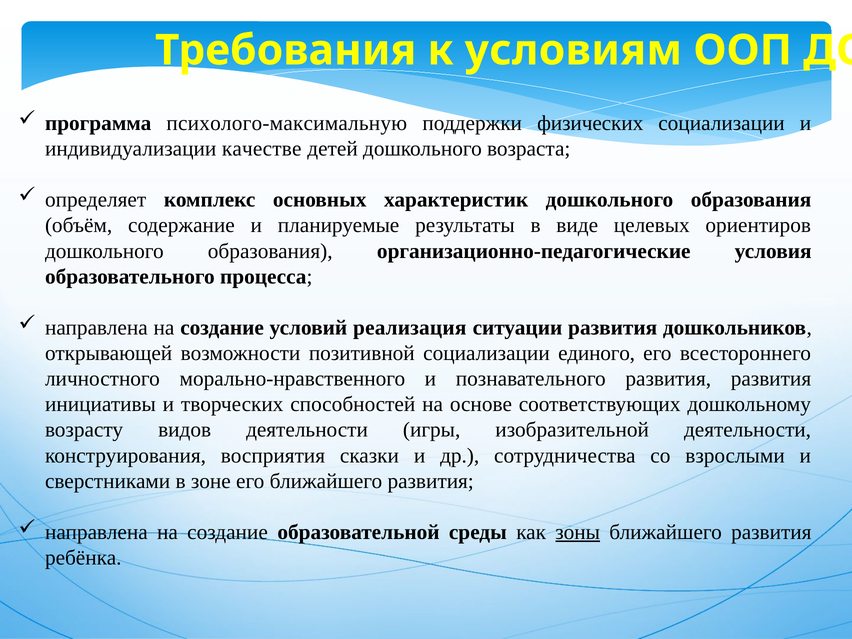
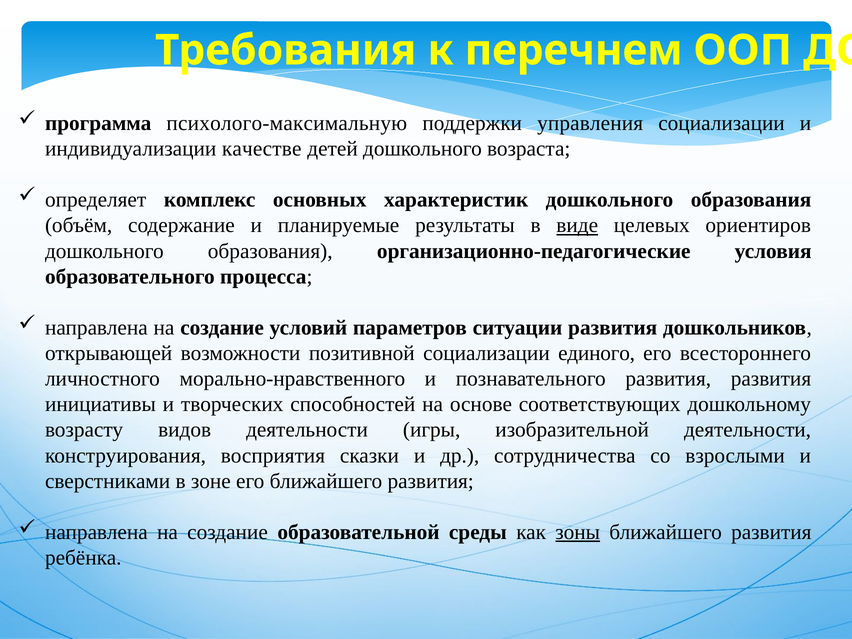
условиям: условиям -> перечнем
физических: физических -> управления
виде underline: none -> present
реализация: реализация -> параметров
